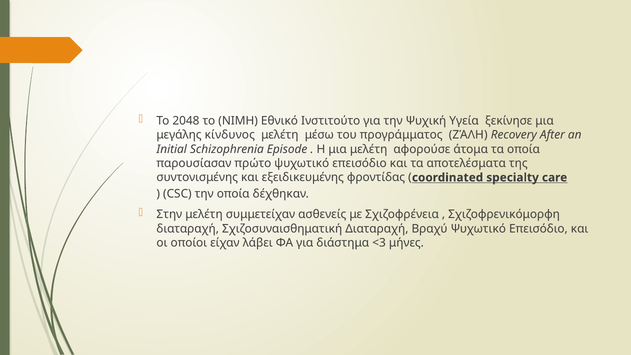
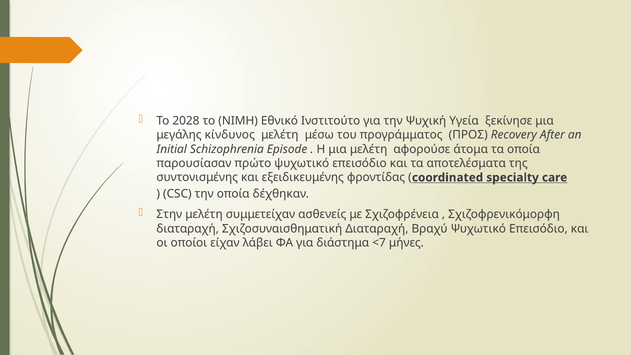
2048: 2048 -> 2028
ΖΆΛΗ: ΖΆΛΗ -> ΠΡΟΣ
<3: <3 -> <7
